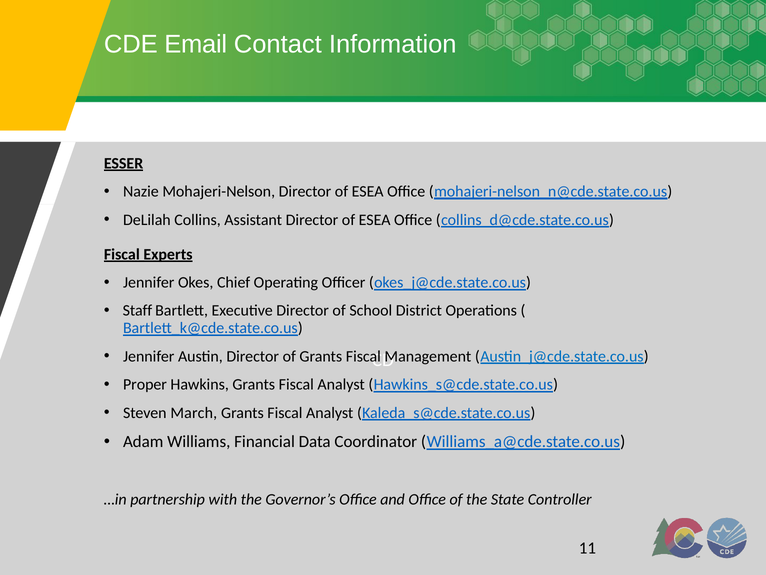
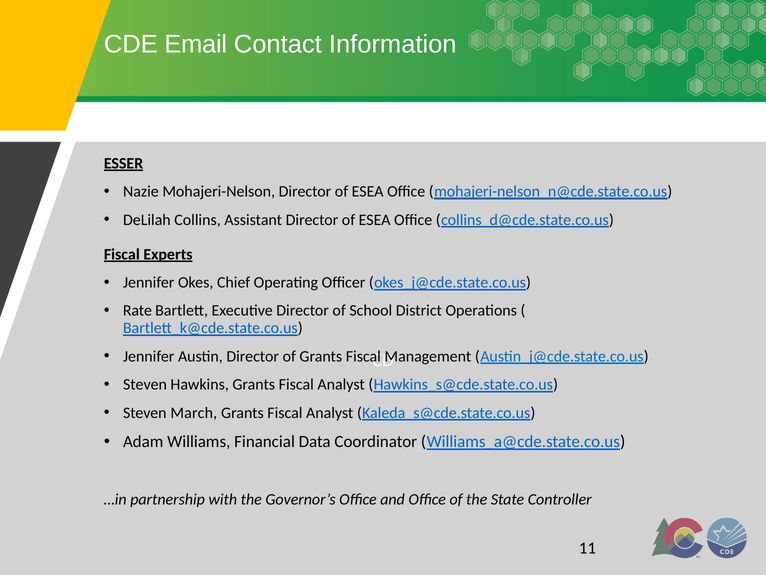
Staff: Staff -> Rate
Proper at (145, 384): Proper -> Steven
